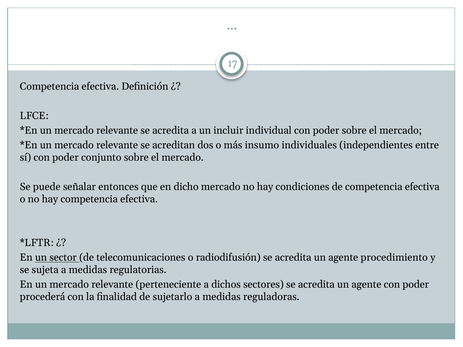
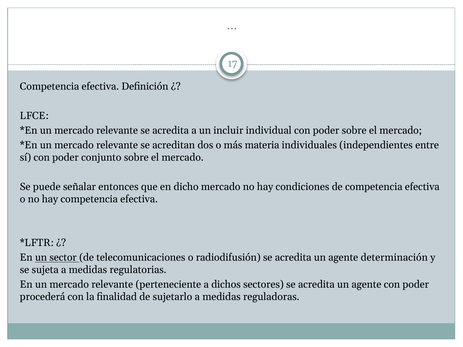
insumo: insumo -> materia
procedimiento: procedimiento -> determinación
